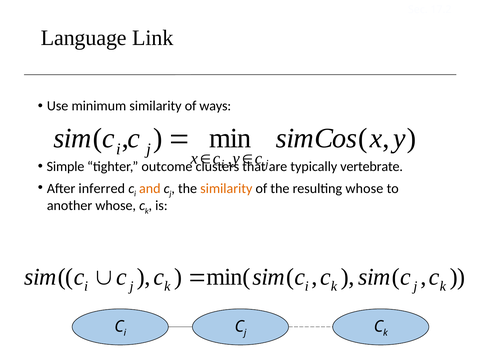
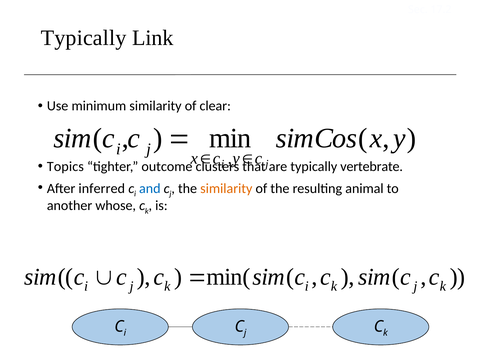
Language at (84, 38): Language -> Typically
ways: ways -> clear
Simple: Simple -> Topics
and colour: orange -> blue
resulting whose: whose -> animal
